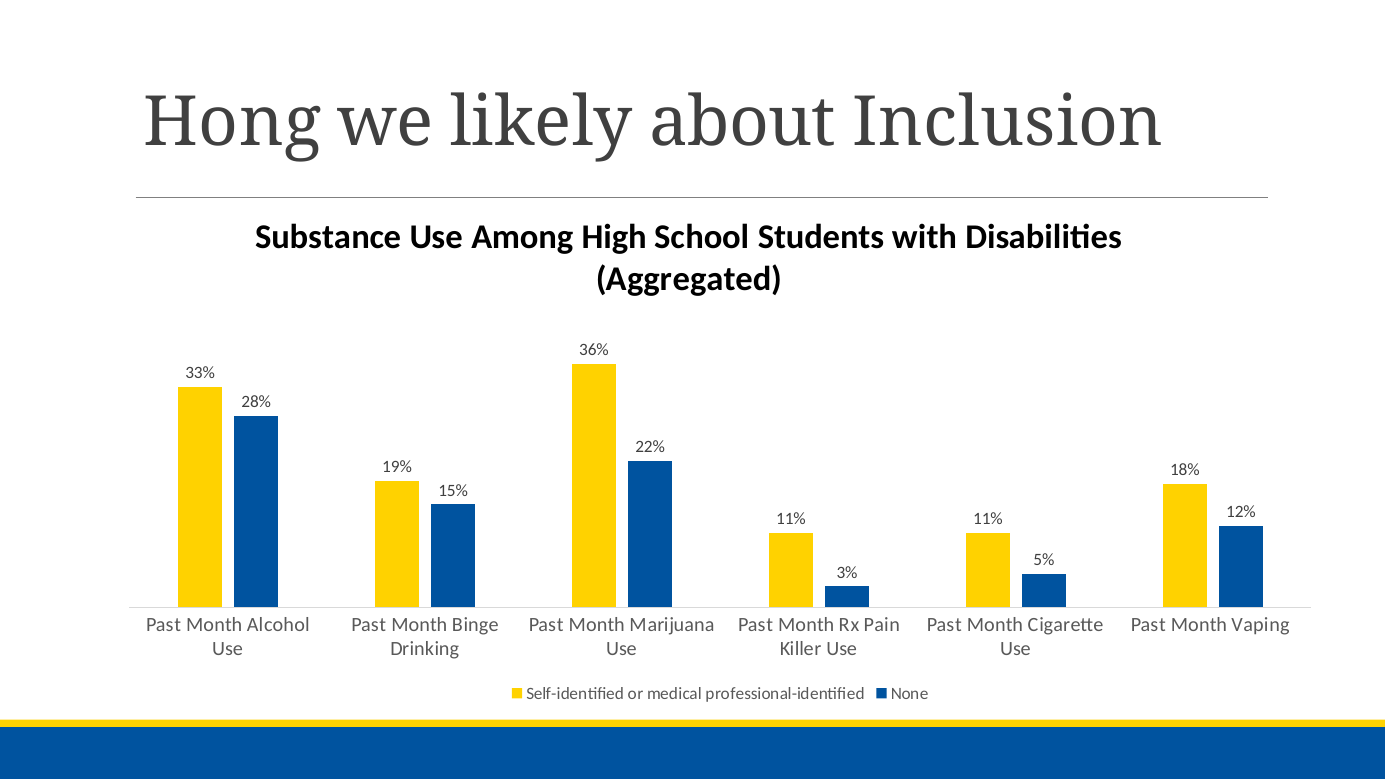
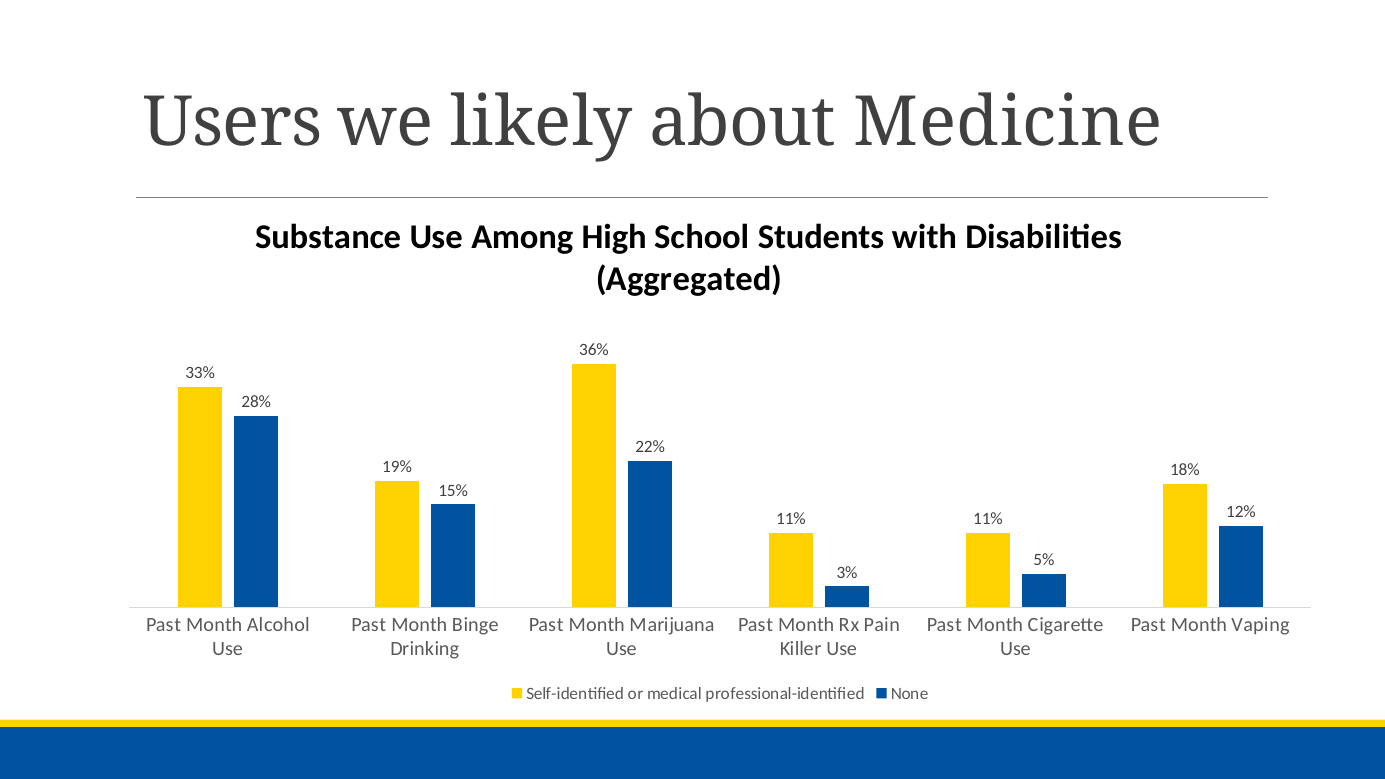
Hong: Hong -> Users
Inclusion: Inclusion -> Medicine
